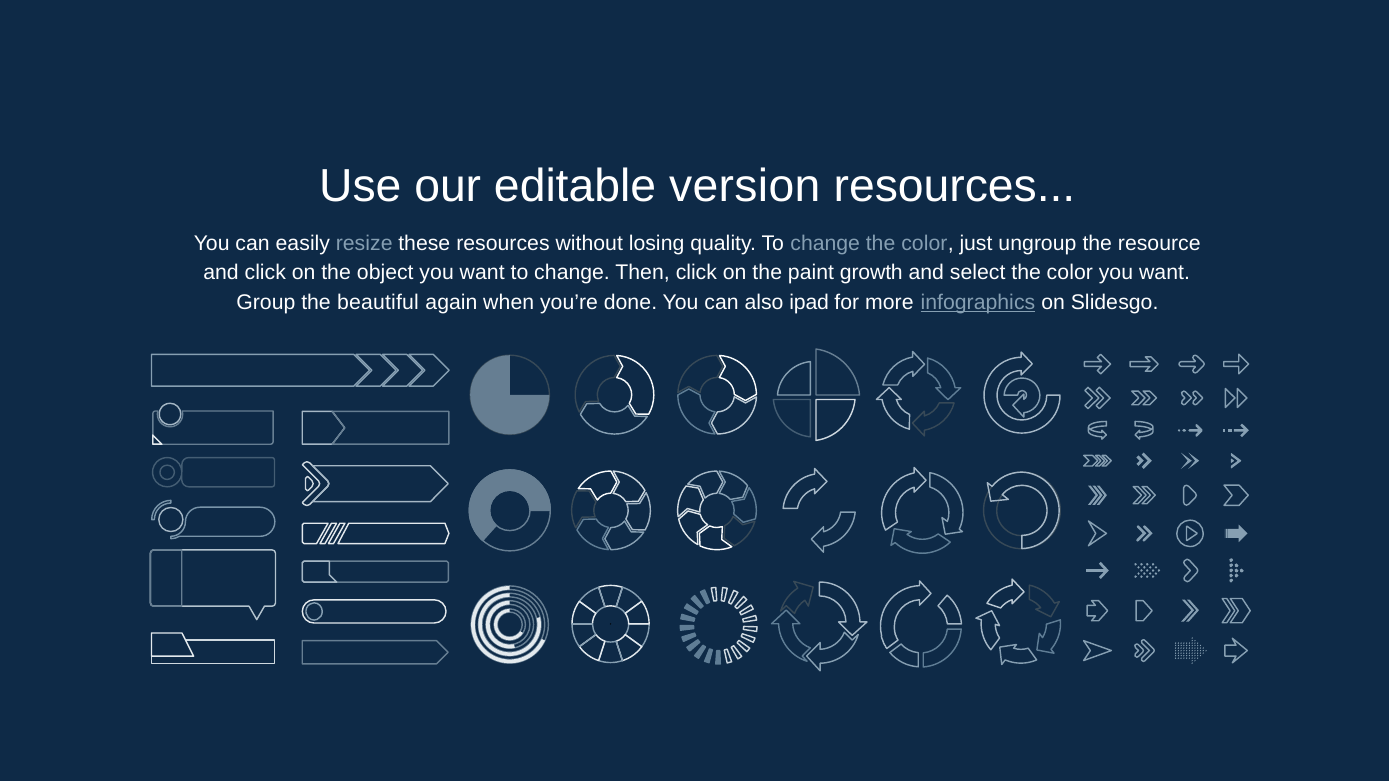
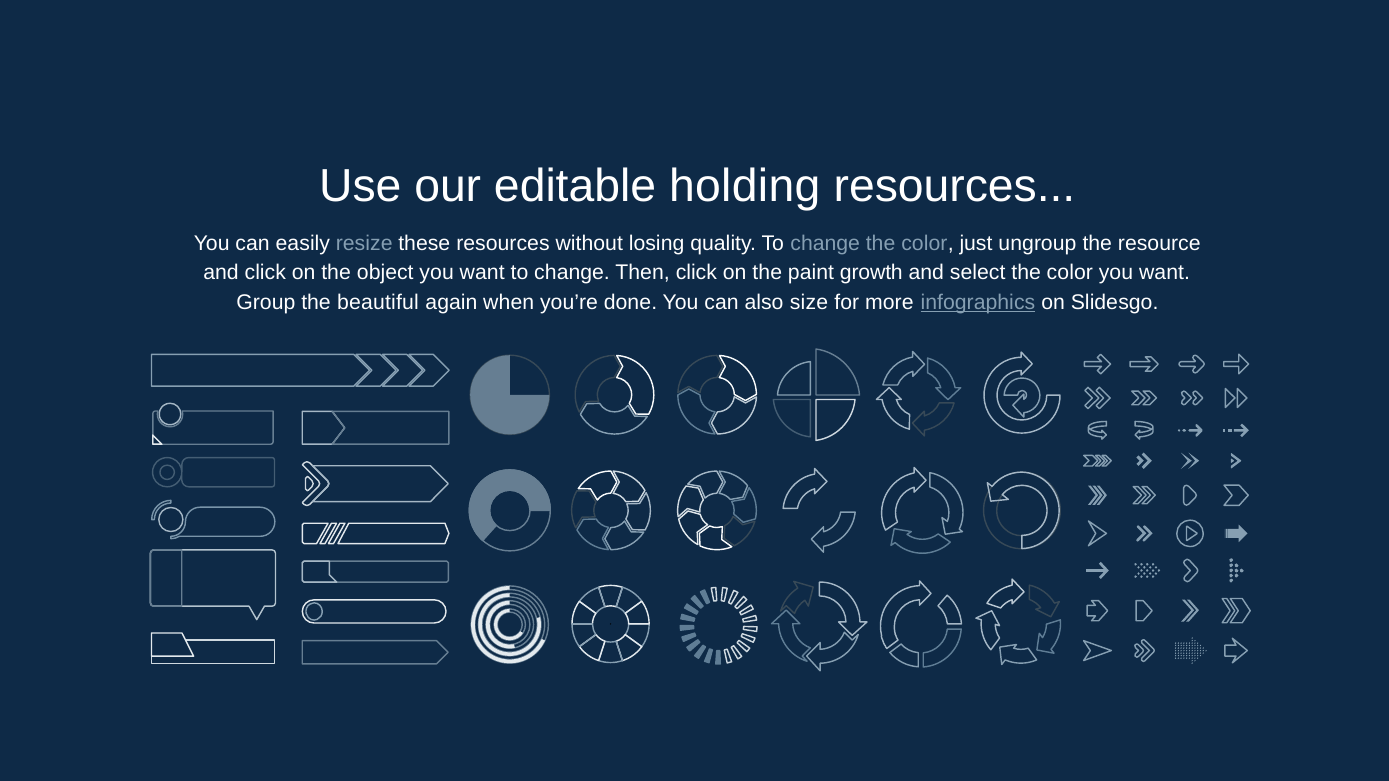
version: version -> holding
ipad: ipad -> size
